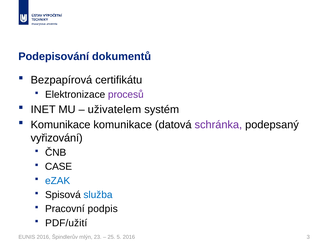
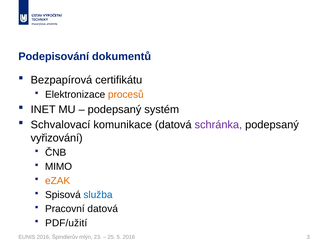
procesů colour: purple -> orange
uživatelem at (114, 109): uživatelem -> podepsaný
Komunikace at (61, 125): Komunikace -> Schvalovací
CASE: CASE -> MIMO
eZAK colour: blue -> orange
Pracovní podpis: podpis -> datová
